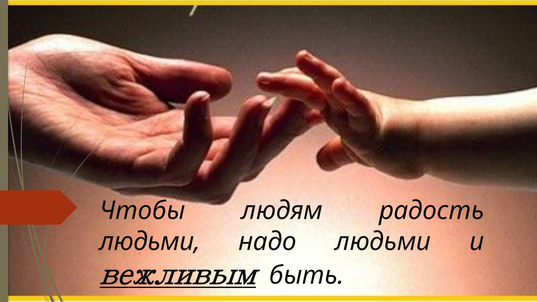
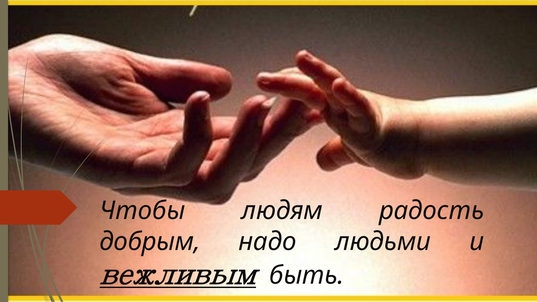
людьми at (150, 242): людьми -> добрым
